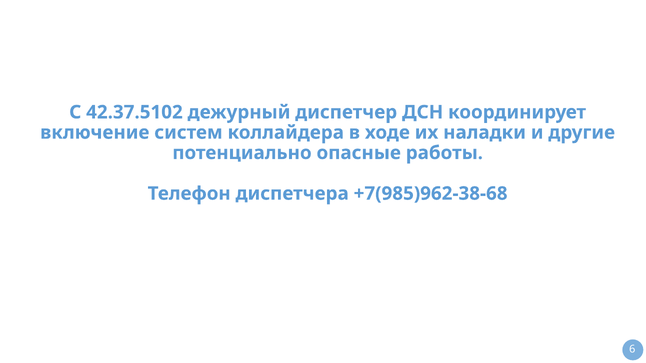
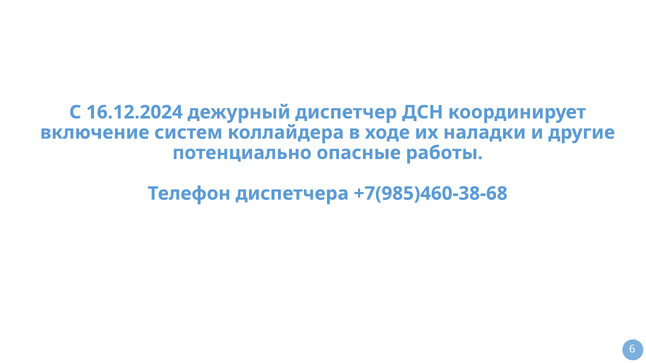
42.37.5102: 42.37.5102 -> 16.12.2024
+7(985)962-38-68: +7(985)962-38-68 -> +7(985)460-38-68
